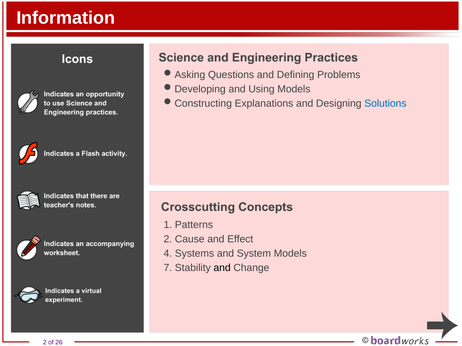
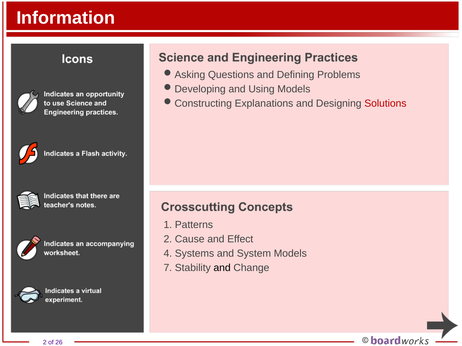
Solutions colour: blue -> red
